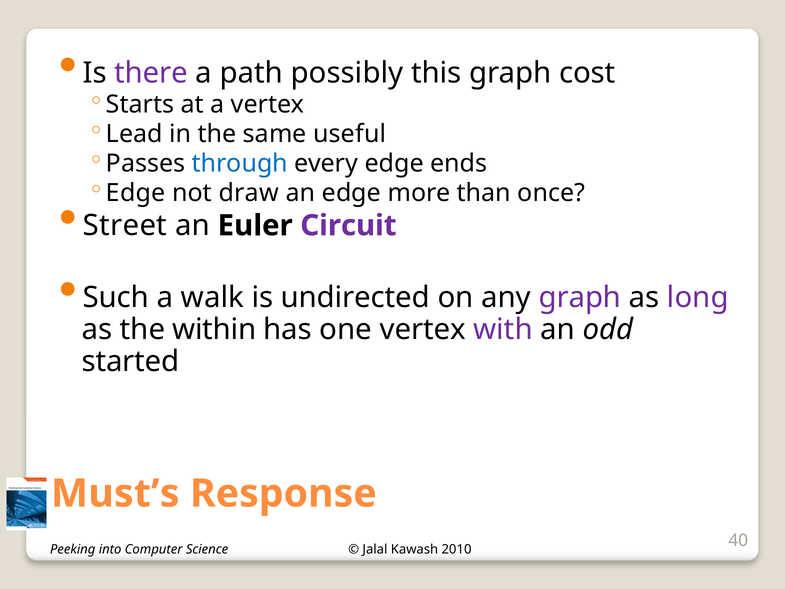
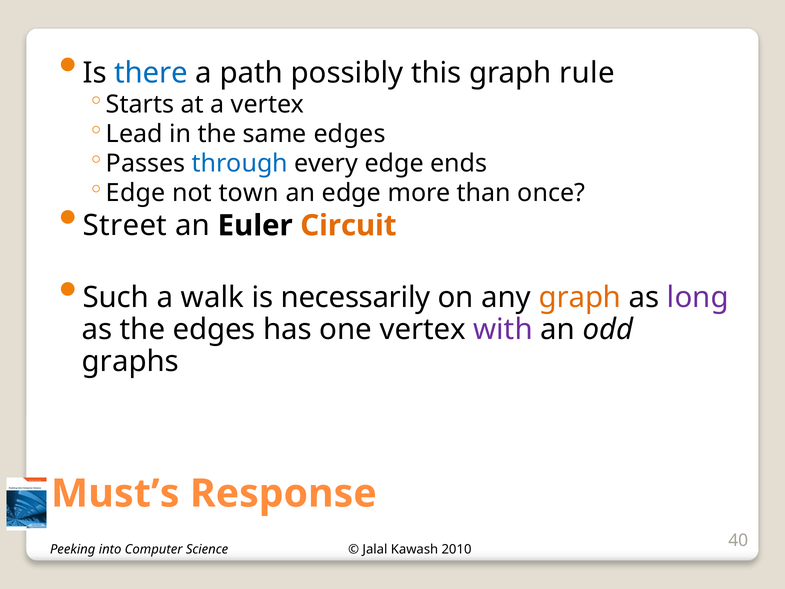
there colour: purple -> blue
cost: cost -> rule
same useful: useful -> edges
draw: draw -> town
Circuit colour: purple -> orange
undirected: undirected -> necessarily
graph at (580, 298) colour: purple -> orange
the within: within -> edges
started: started -> graphs
